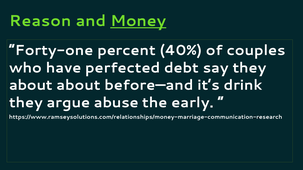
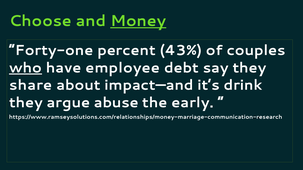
Reason: Reason -> Choose
40%: 40% -> 43%
who underline: none -> present
perfected: perfected -> employee
about at (31, 85): about -> share
before—and: before—and -> impact—and
